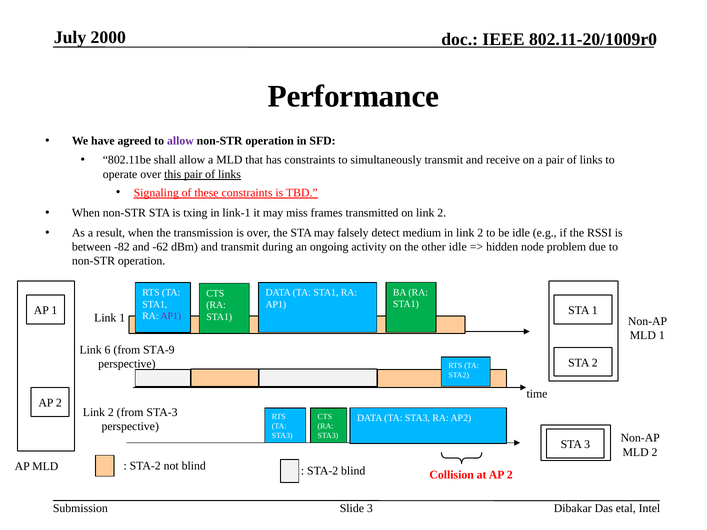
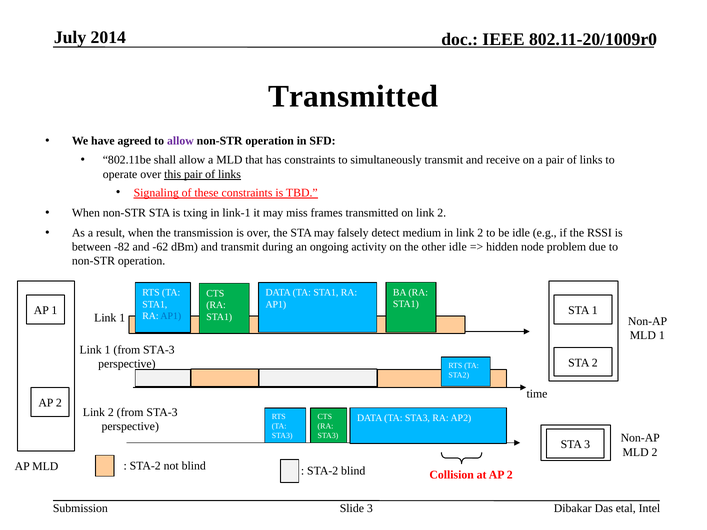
2000: 2000 -> 2014
Performance at (353, 96): Performance -> Transmitted
AP1 at (171, 316) colour: purple -> blue
6 at (108, 350): 6 -> 1
STA-9 at (159, 350): STA-9 -> STA-3
